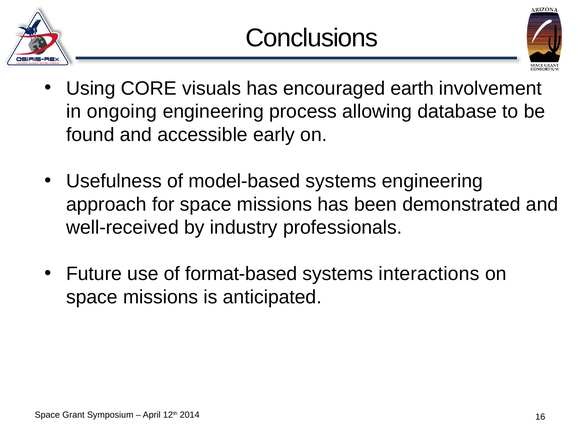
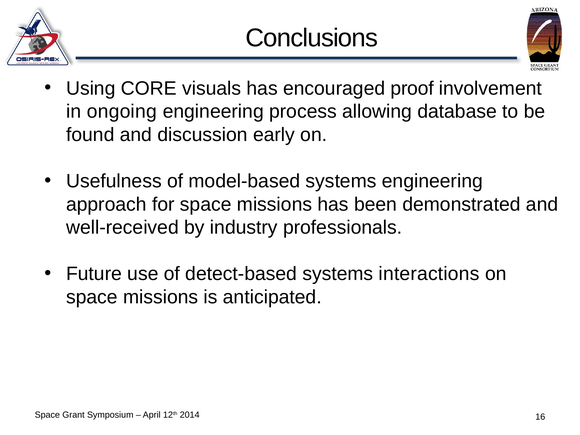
earth: earth -> proof
accessible: accessible -> discussion
format-based: format-based -> detect-based
